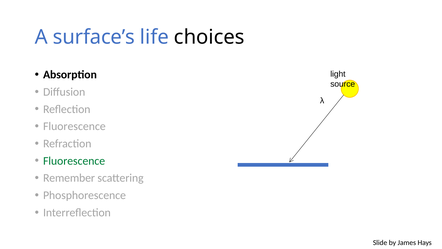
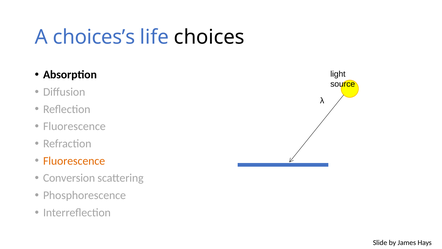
surface’s: surface’s -> choices’s
Fluorescence at (74, 161) colour: green -> orange
Remember: Remember -> Conversion
